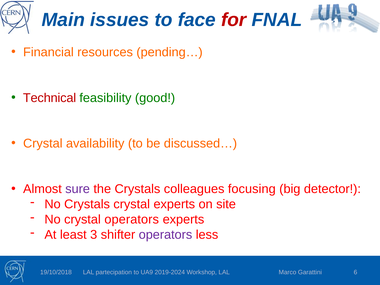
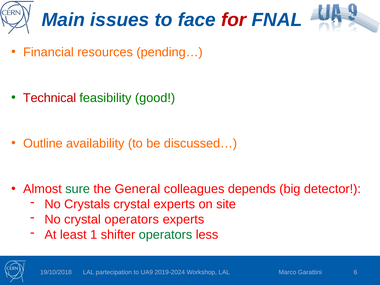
Crystal at (43, 143): Crystal -> Outline
sure colour: purple -> green
the Crystals: Crystals -> General
focusing: focusing -> depends
3: 3 -> 1
operators at (165, 235) colour: purple -> green
